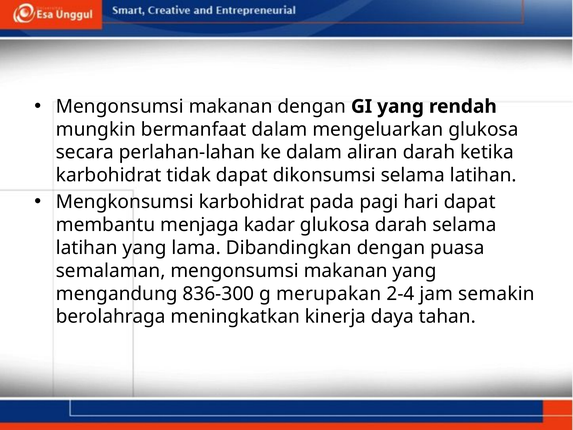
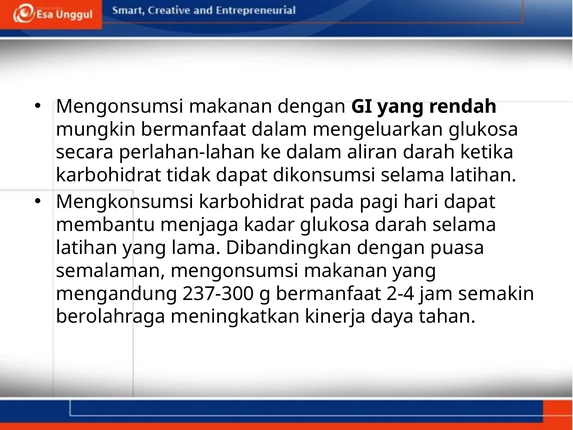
836-300: 836-300 -> 237-300
g merupakan: merupakan -> bermanfaat
